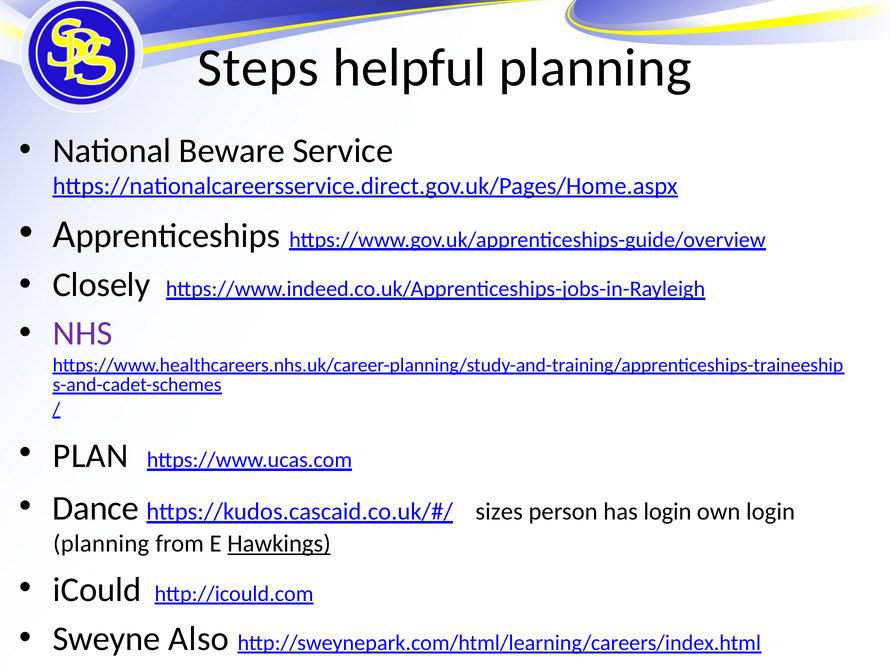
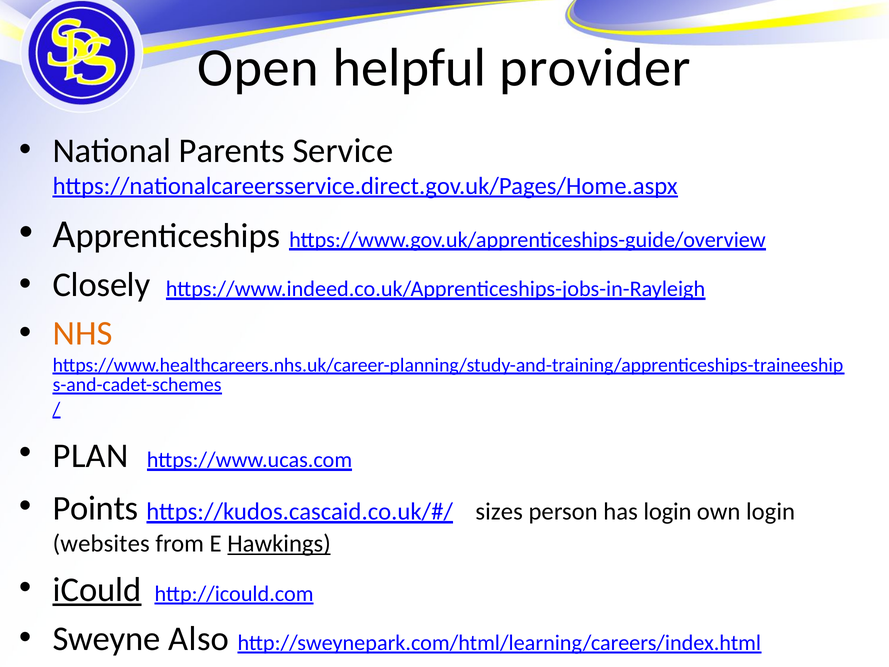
Steps: Steps -> Open
helpful planning: planning -> provider
Beware: Beware -> Parents
NHS colour: purple -> orange
Dance: Dance -> Points
planning at (101, 544): planning -> websites
iCould underline: none -> present
